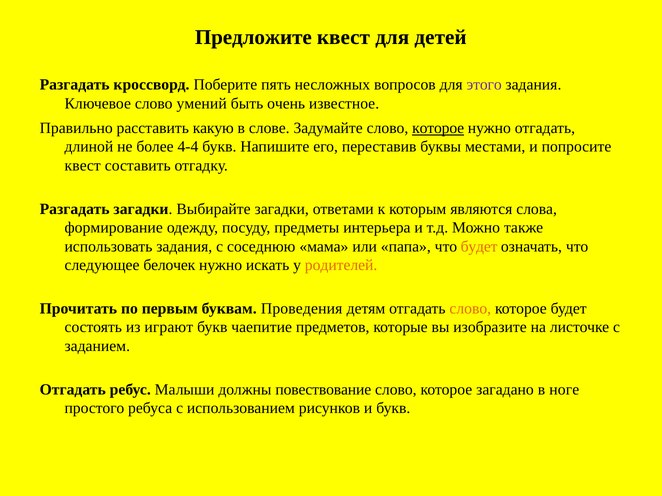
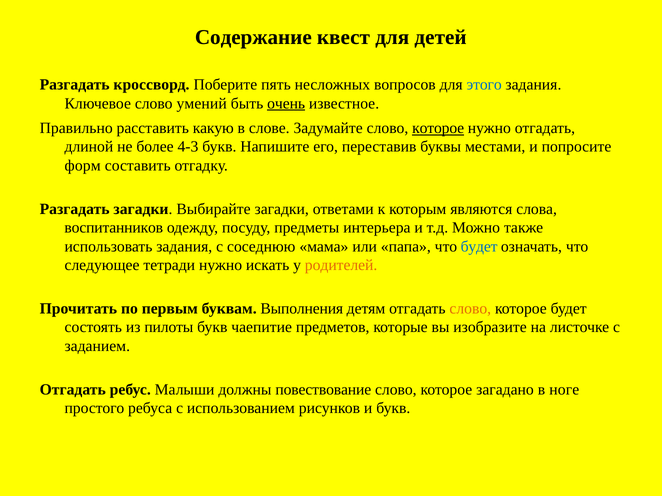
Предложите: Предложите -> Содержание
этого colour: purple -> blue
очень underline: none -> present
4-4: 4-4 -> 4-3
квест at (83, 166): квест -> форм
формирование: формирование -> воспитанников
будет at (479, 247) colour: orange -> blue
белочек: белочек -> тетради
Проведения: Проведения -> Выполнения
играют: играют -> пилоты
